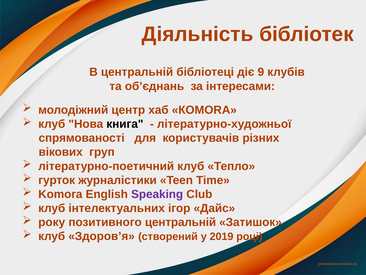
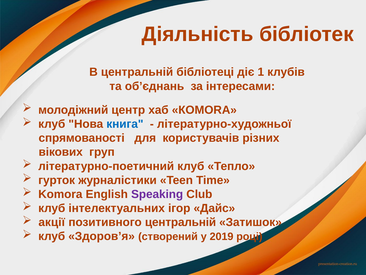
9: 9 -> 1
книга colour: black -> blue
року: року -> акції
